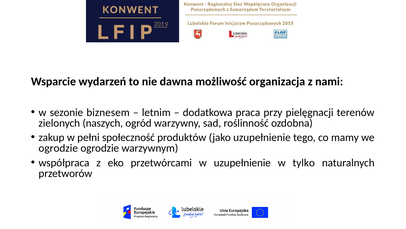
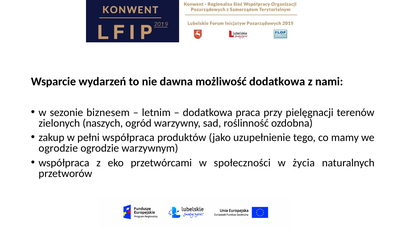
możliwość organizacja: organizacja -> dodatkowa
pełni społeczność: społeczność -> współpraca
w uzupełnienie: uzupełnienie -> społeczności
tylko: tylko -> życia
